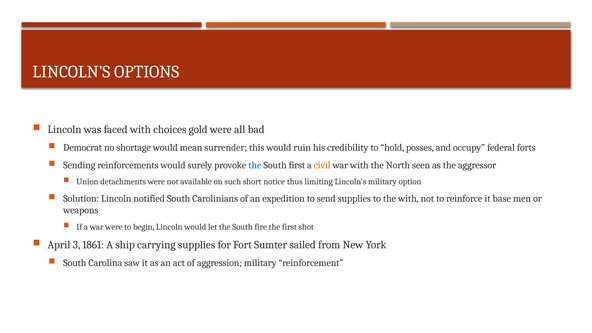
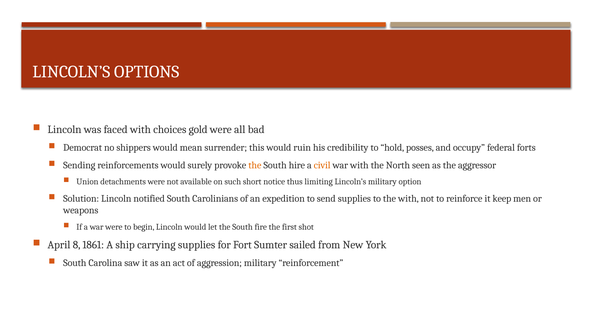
shortage: shortage -> shippers
the at (255, 165) colour: blue -> orange
South first: first -> hire
base: base -> keep
3: 3 -> 8
